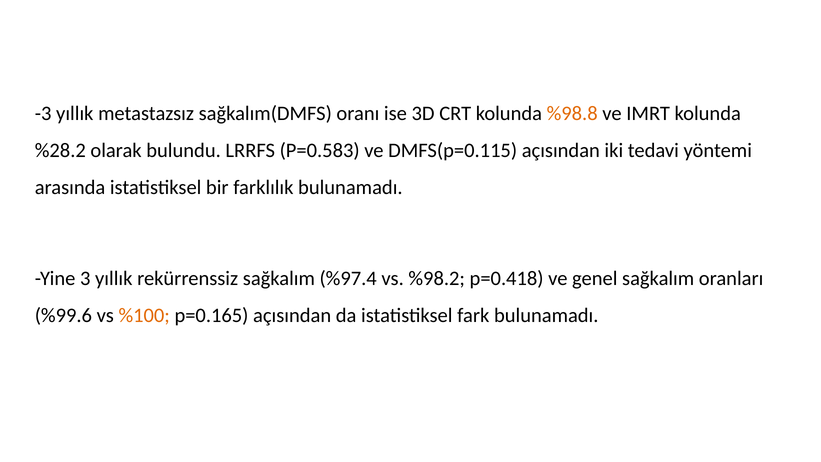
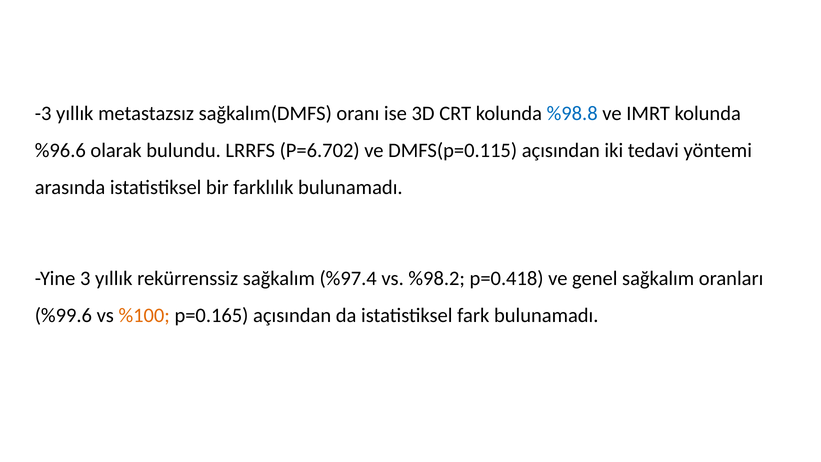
%98.8 colour: orange -> blue
%28.2: %28.2 -> %96.6
P=0.583: P=0.583 -> P=6.702
